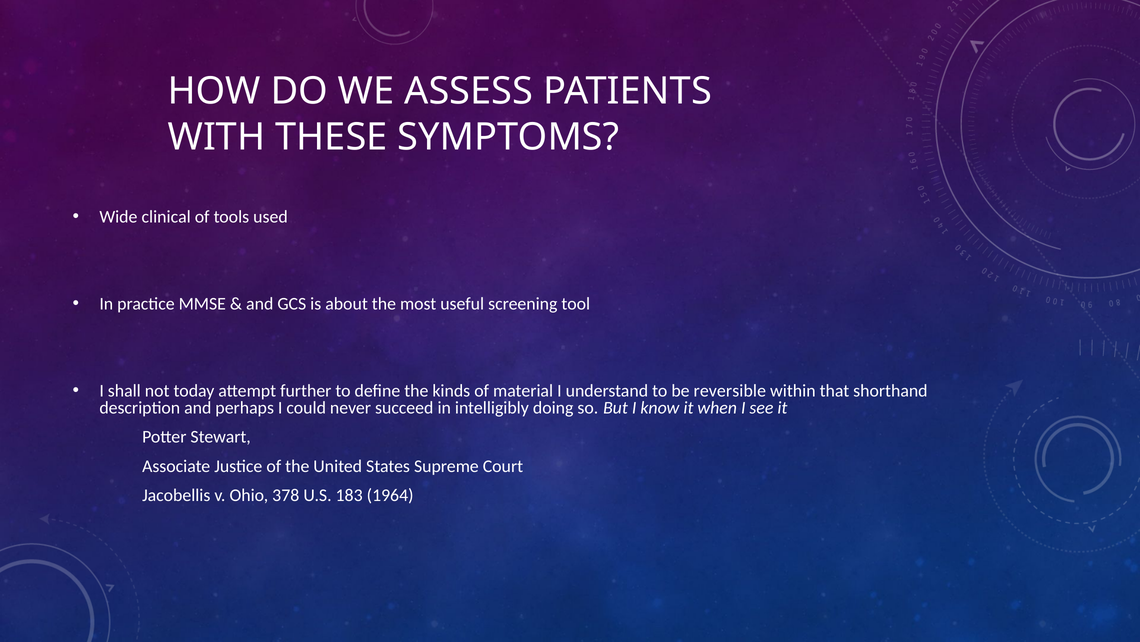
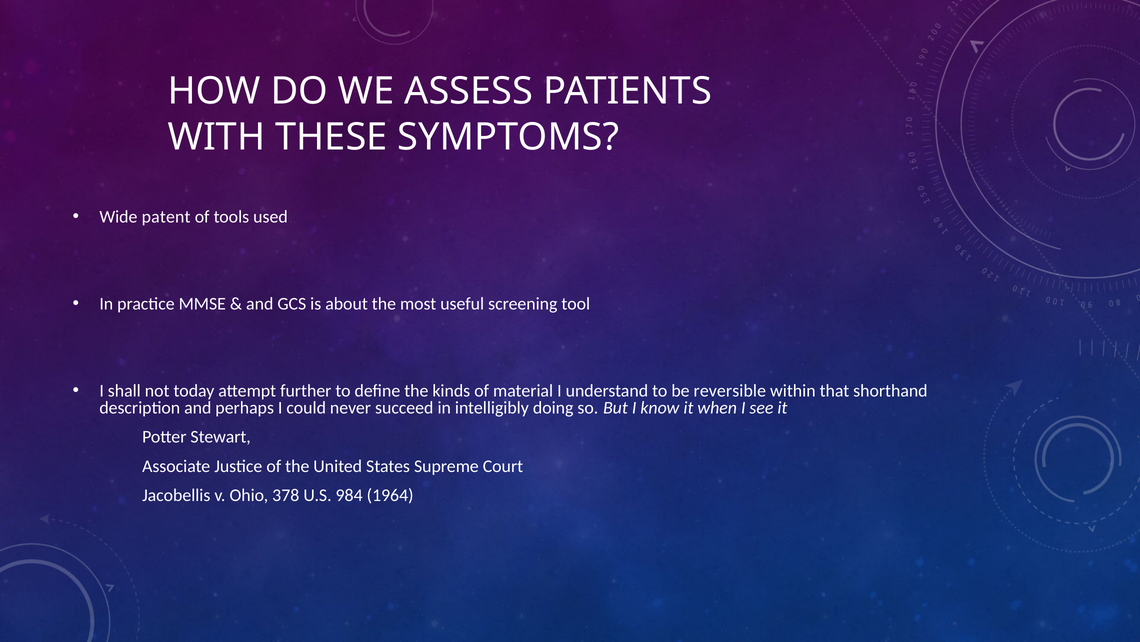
clinical: clinical -> patent
183: 183 -> 984
